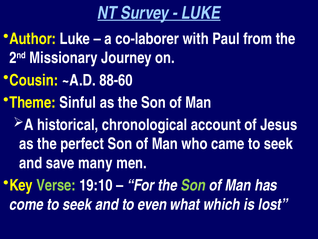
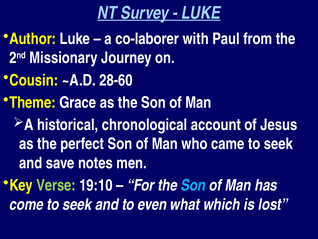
88-60: 88-60 -> 28-60
Sinful: Sinful -> Grace
many: many -> notes
Son at (193, 185) colour: light green -> light blue
